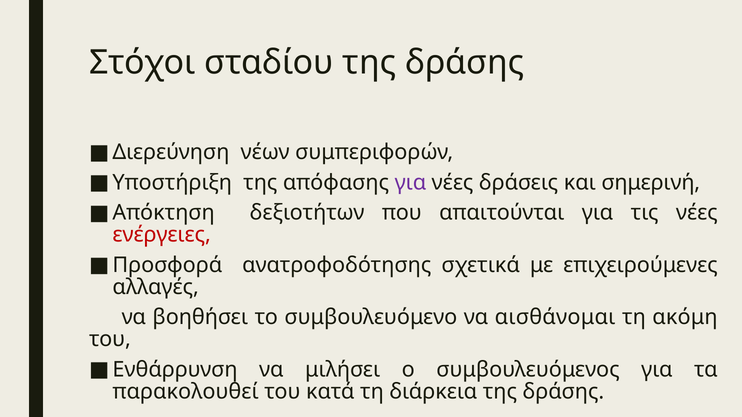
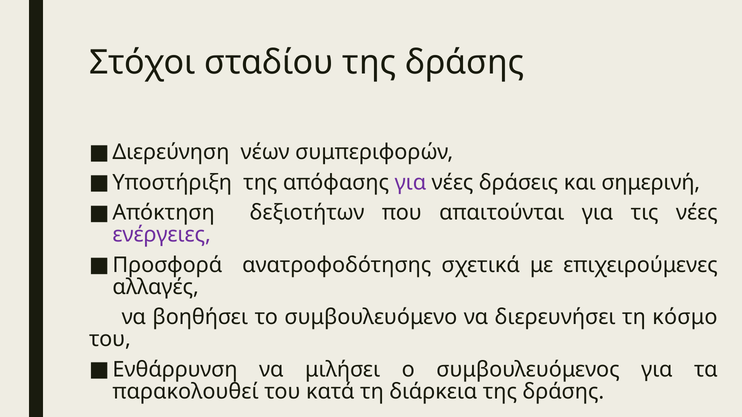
ενέργειες colour: red -> purple
αισθάνομαι: αισθάνομαι -> διερευνήσει
ακόμη: ακόμη -> κόσμο
